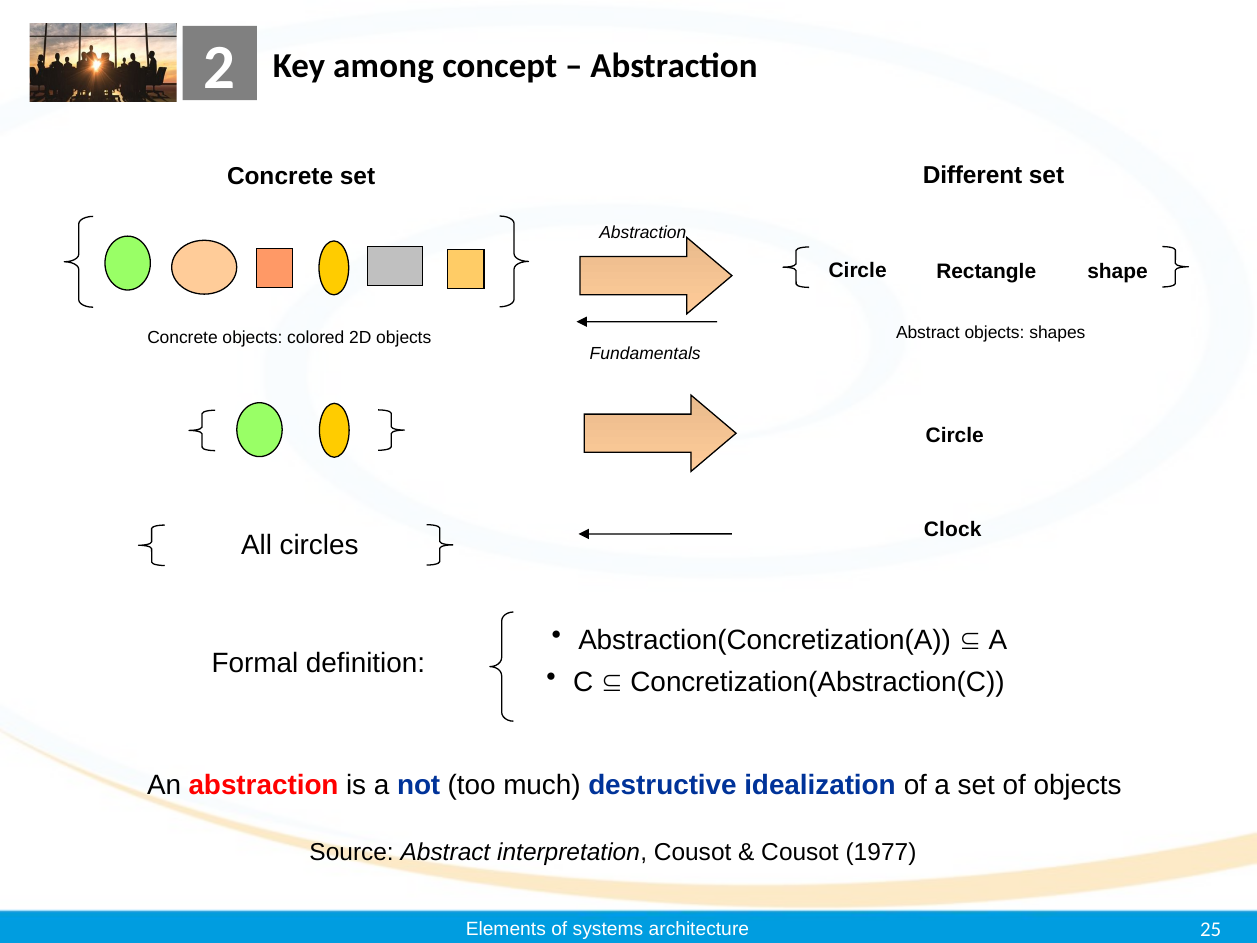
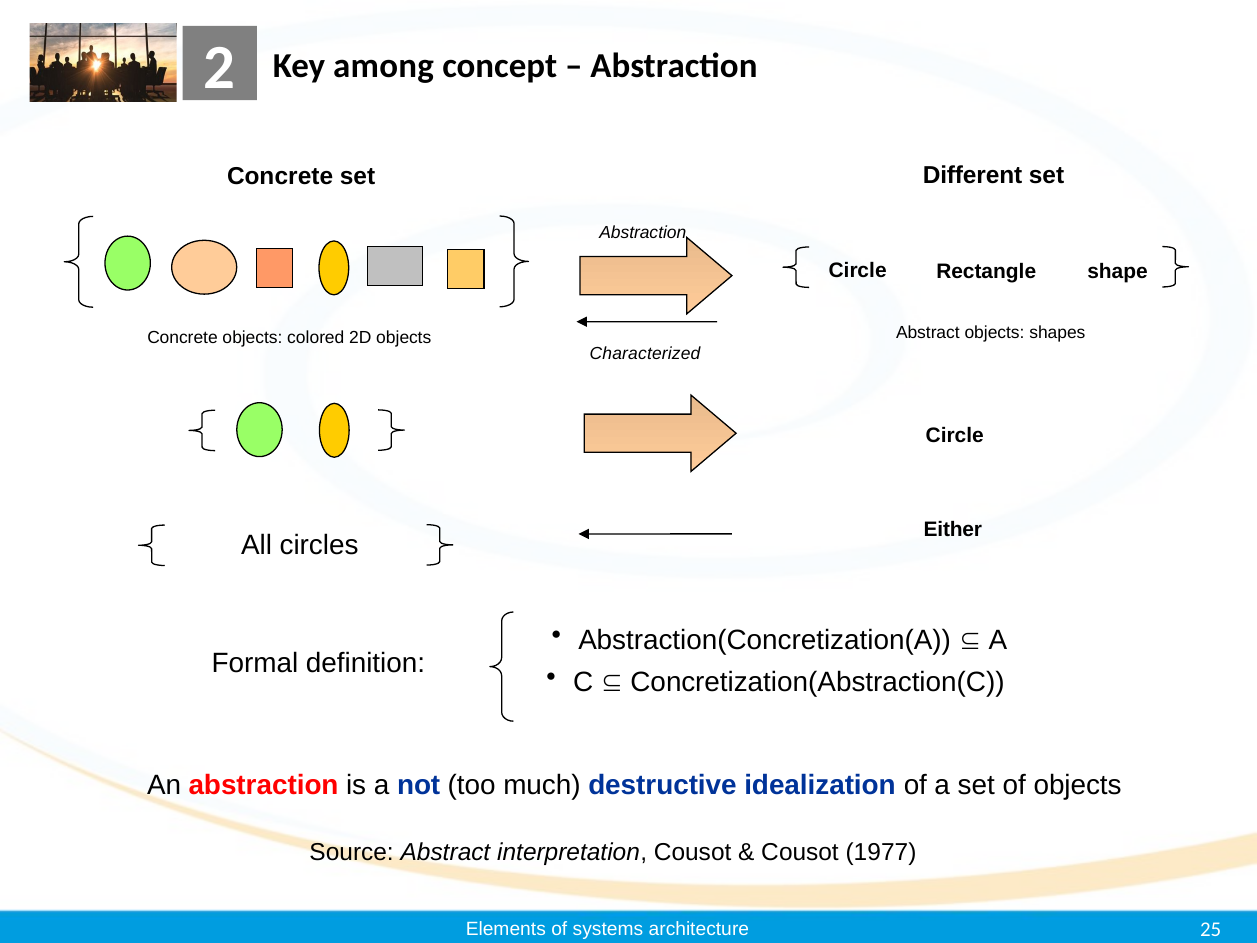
Fundamentals: Fundamentals -> Characterized
Clock: Clock -> Either
